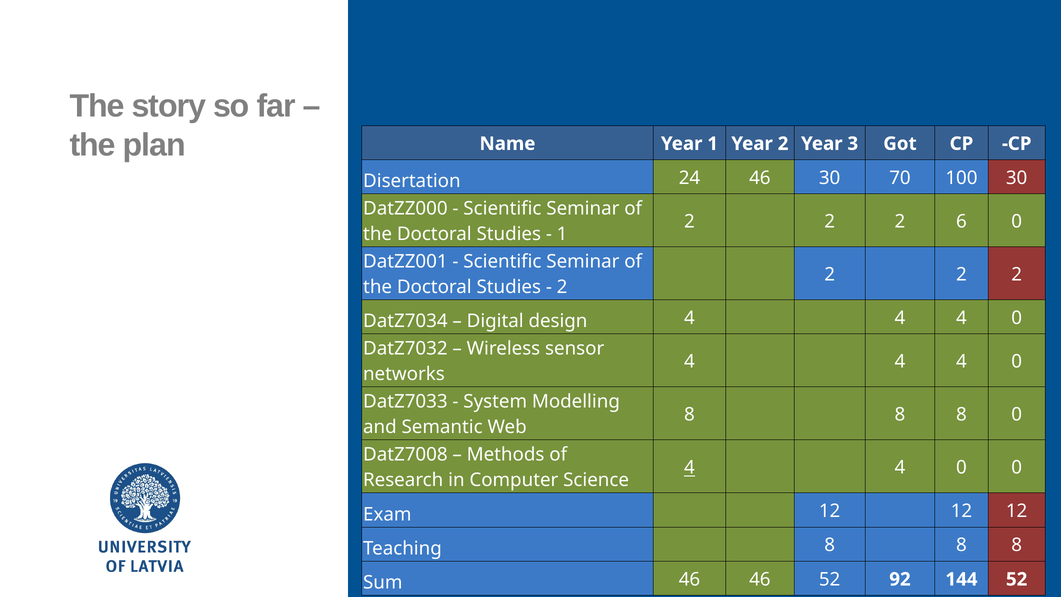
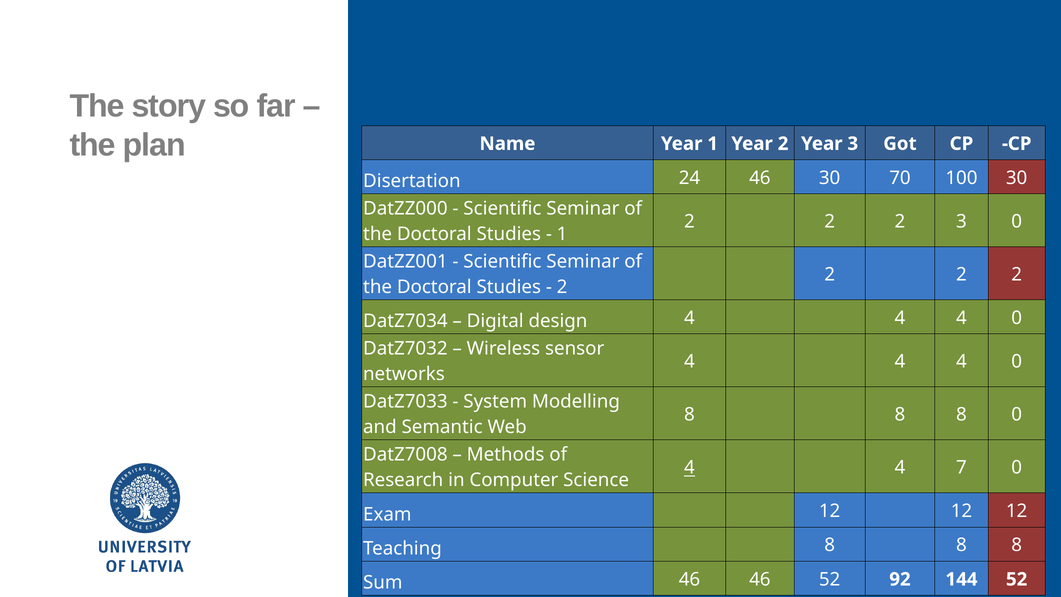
2 6: 6 -> 3
0 at (961, 467): 0 -> 7
